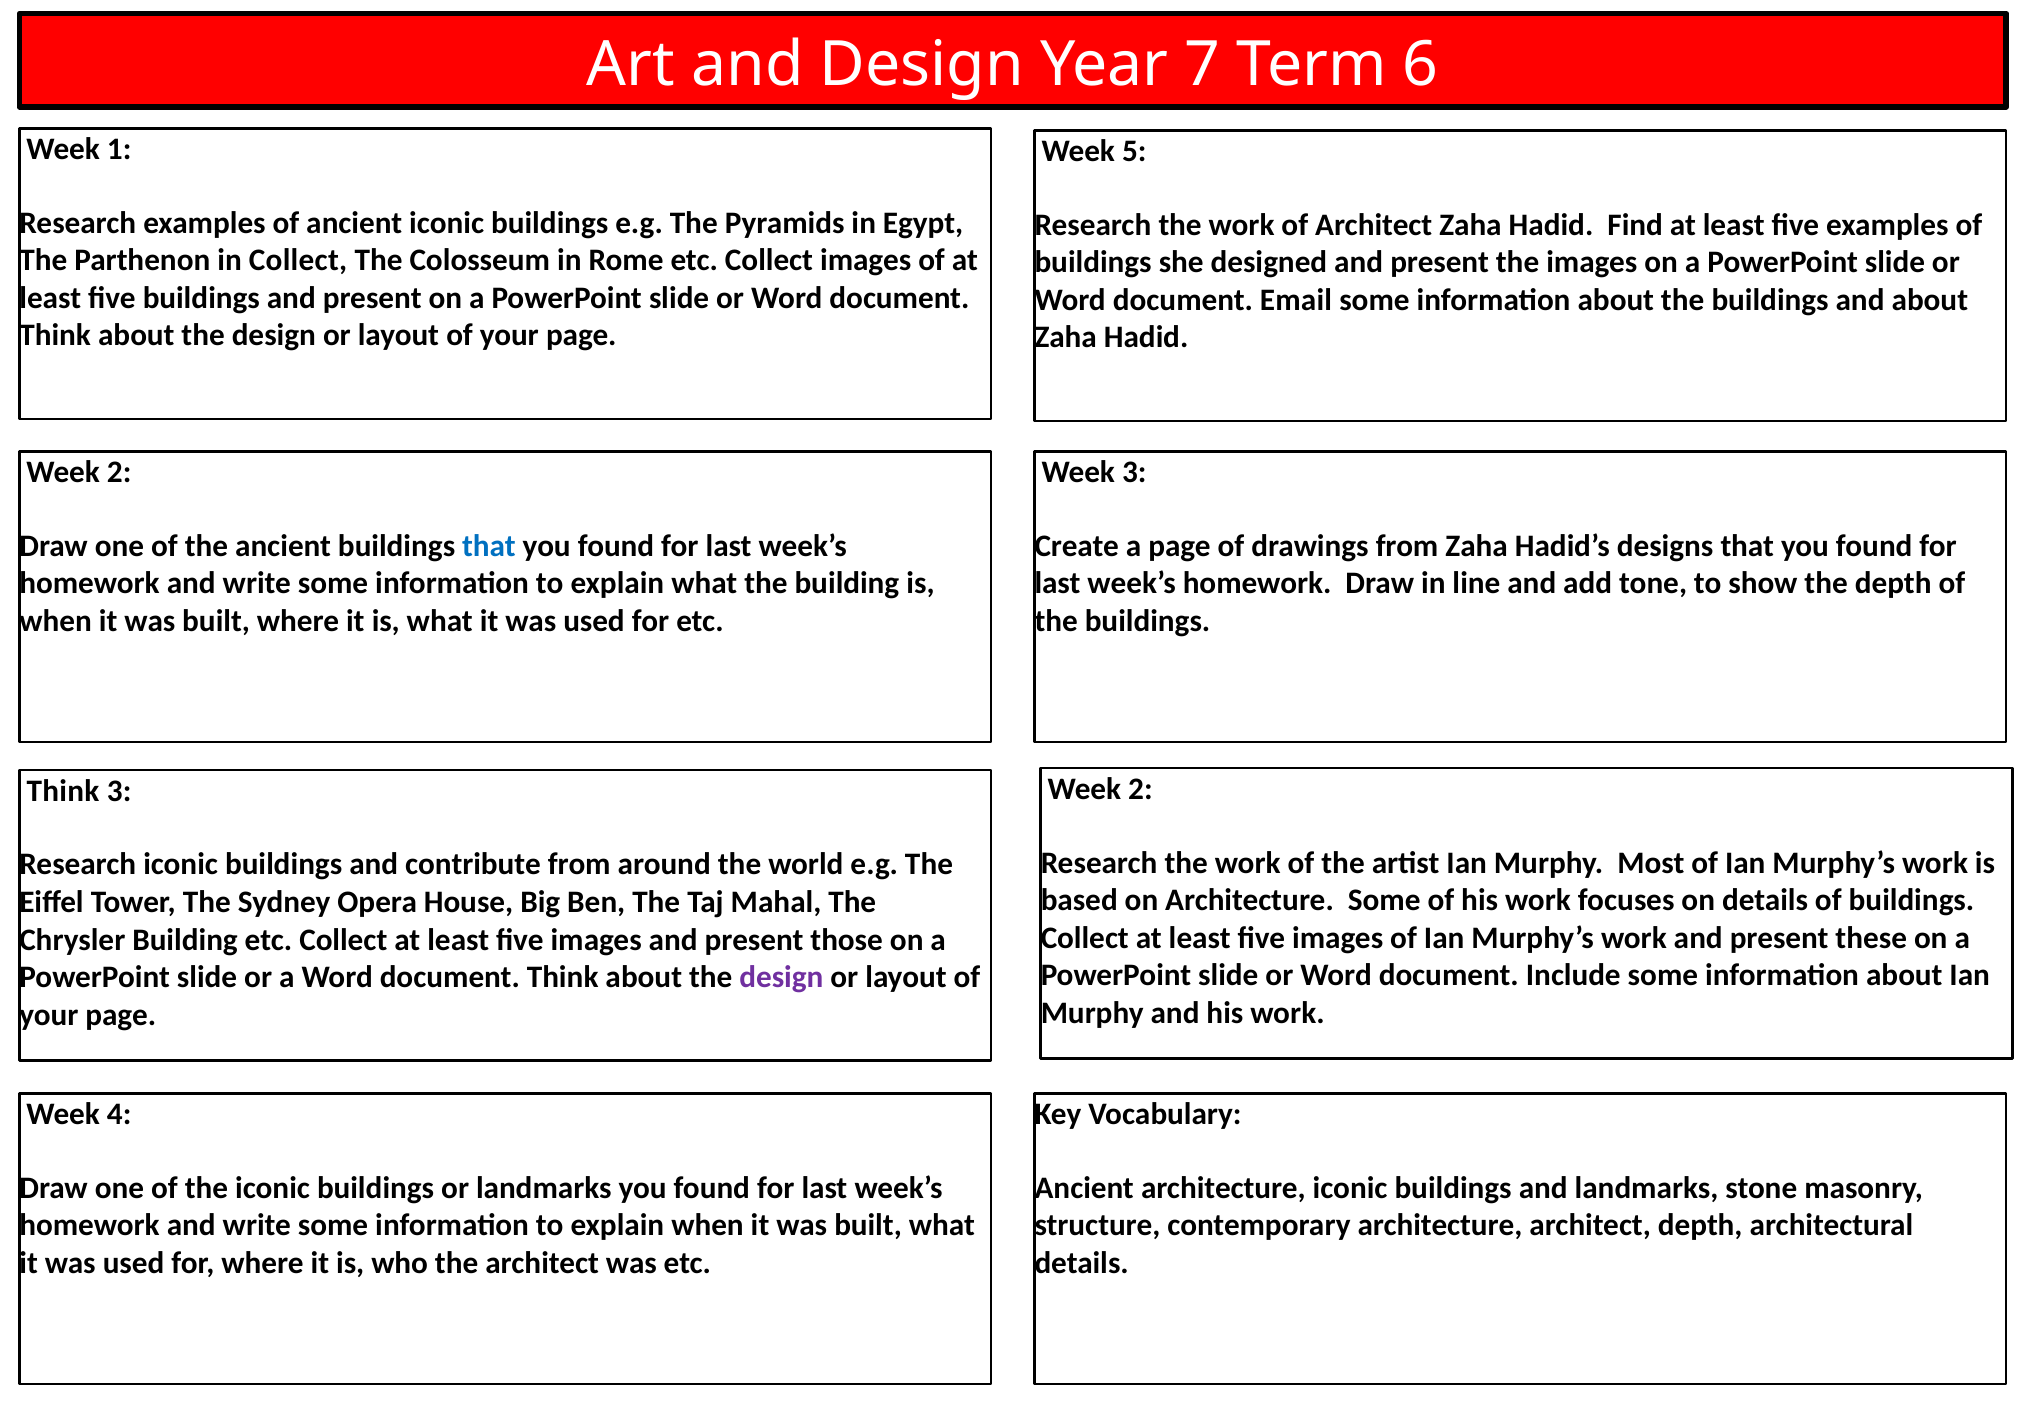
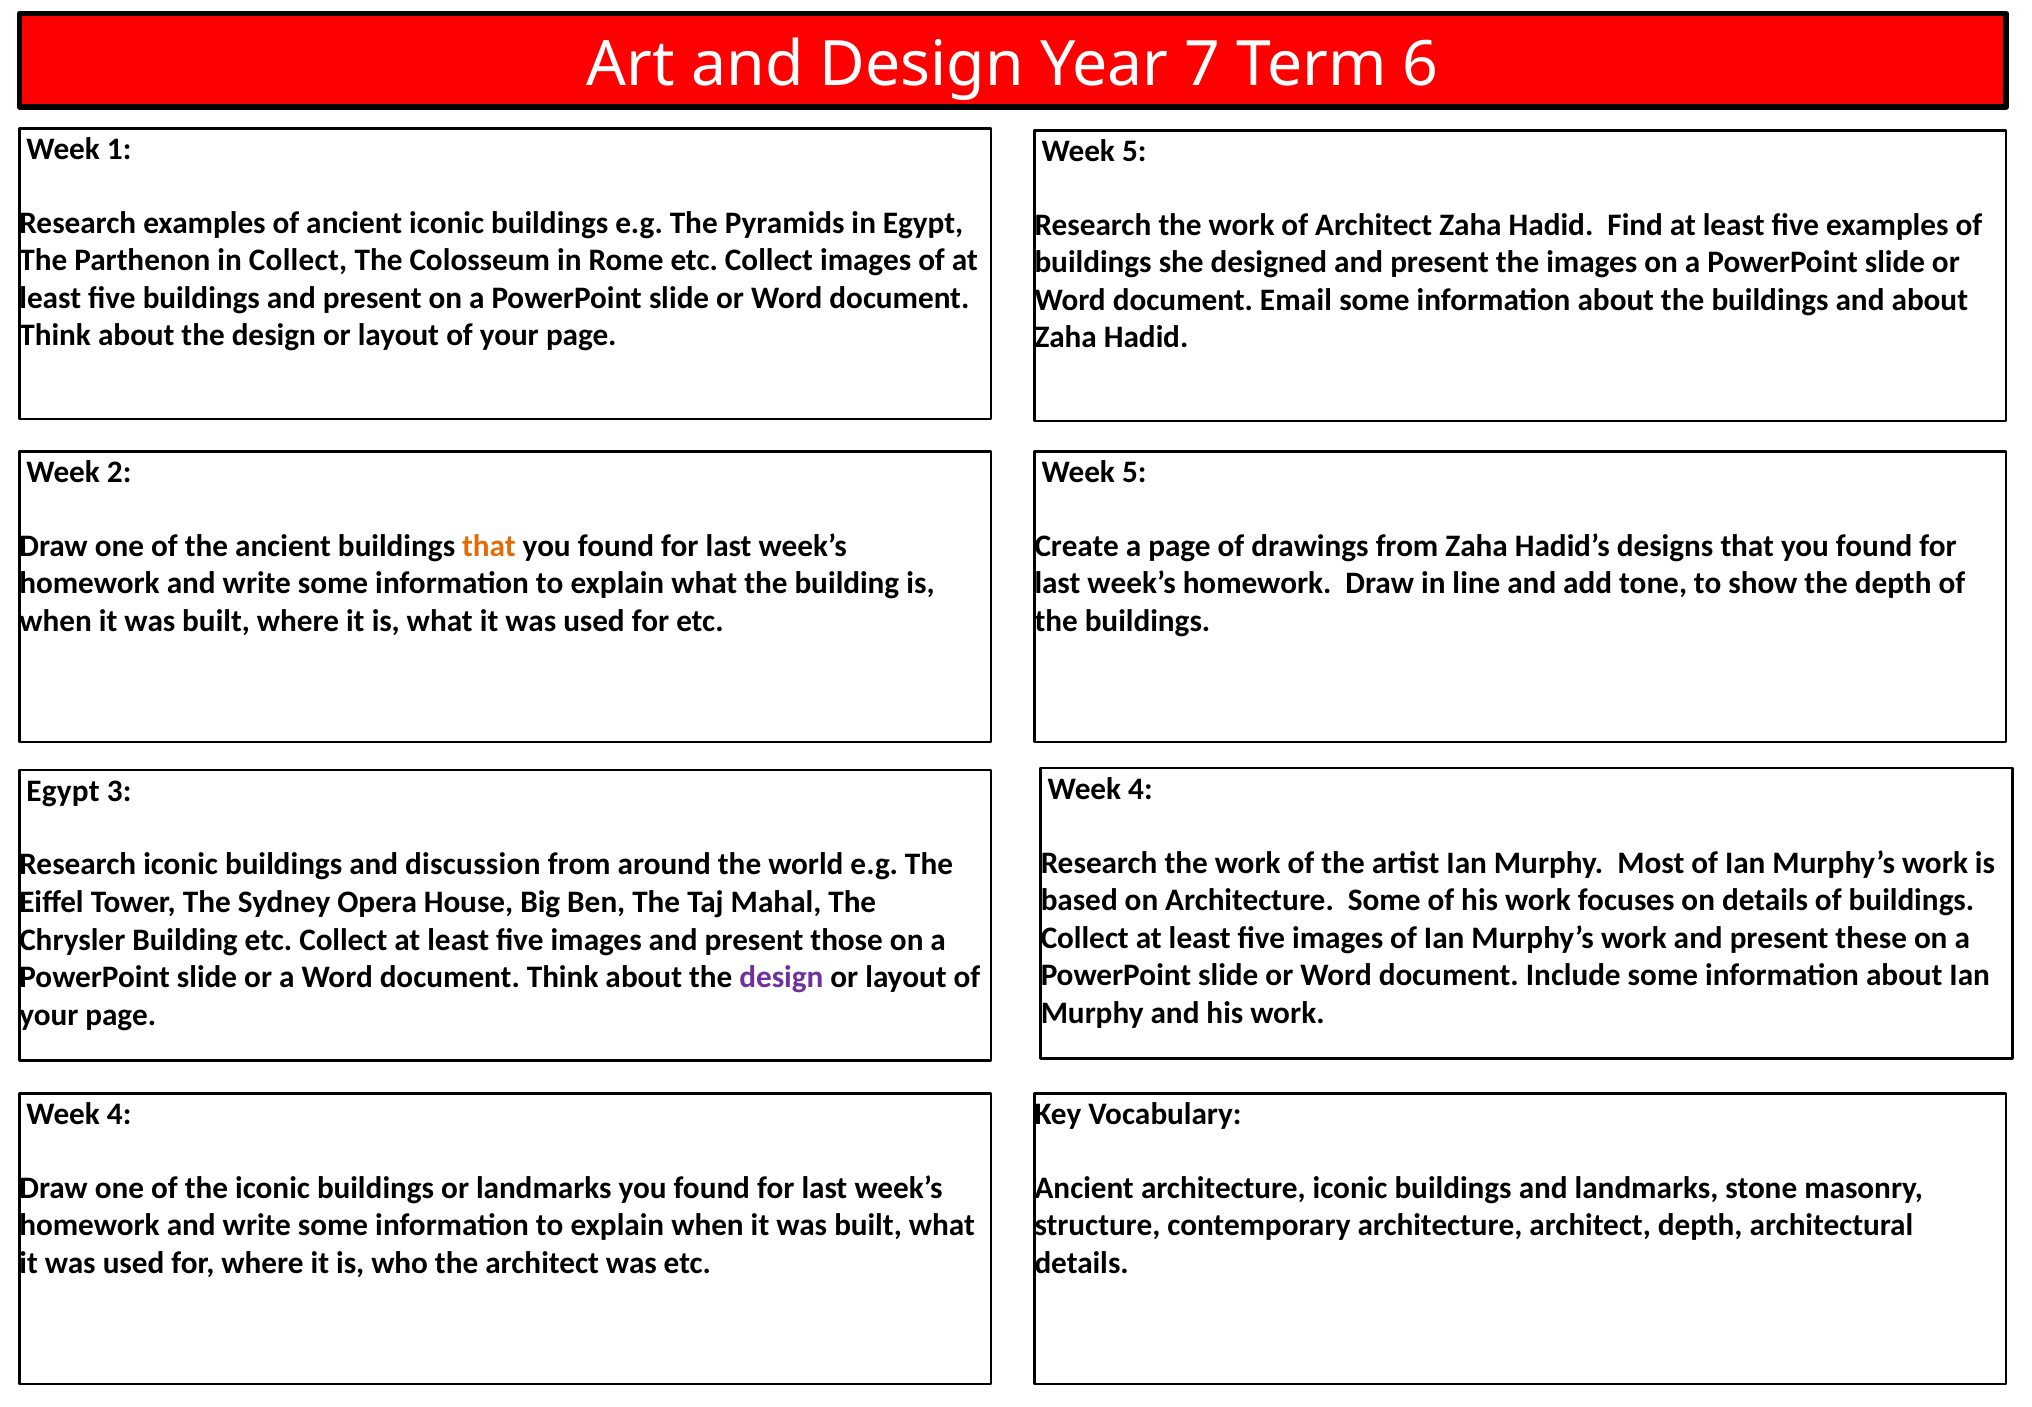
3 at (1134, 472): 3 -> 5
that at (489, 546) colour: blue -> orange
2 at (1140, 789): 2 -> 4
Think at (63, 791): Think -> Egypt
contribute: contribute -> discussion
